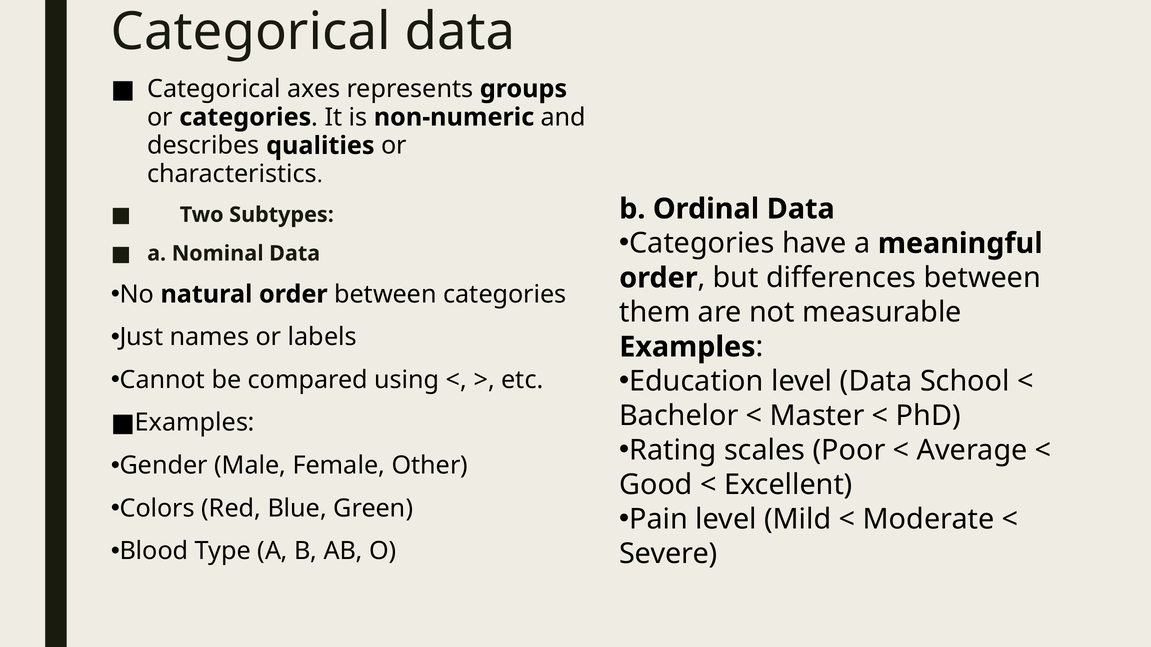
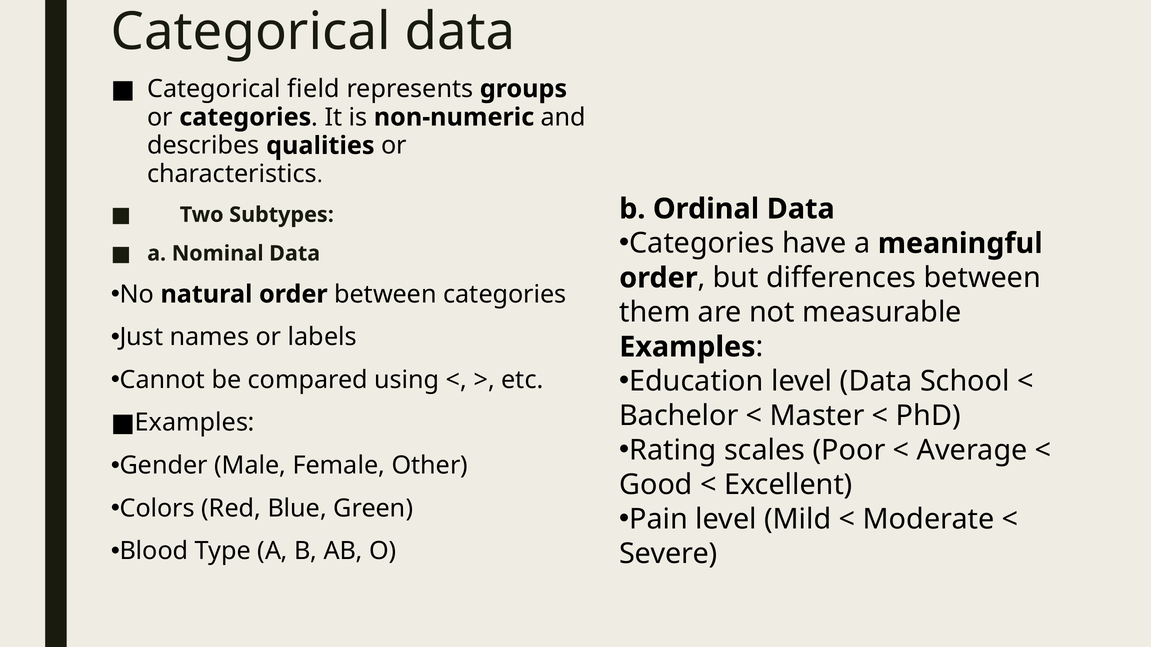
axes: axes -> field
